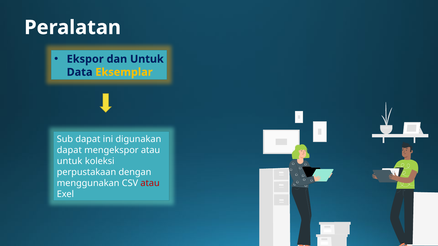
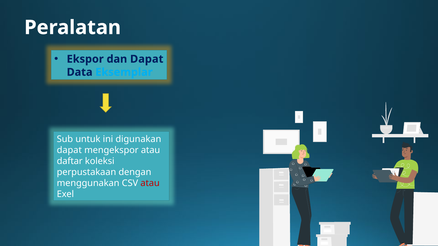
dan Untuk: Untuk -> Dapat
Eksemplar colour: yellow -> light blue
Sub dapat: dapat -> untuk
untuk at (70, 161): untuk -> daftar
